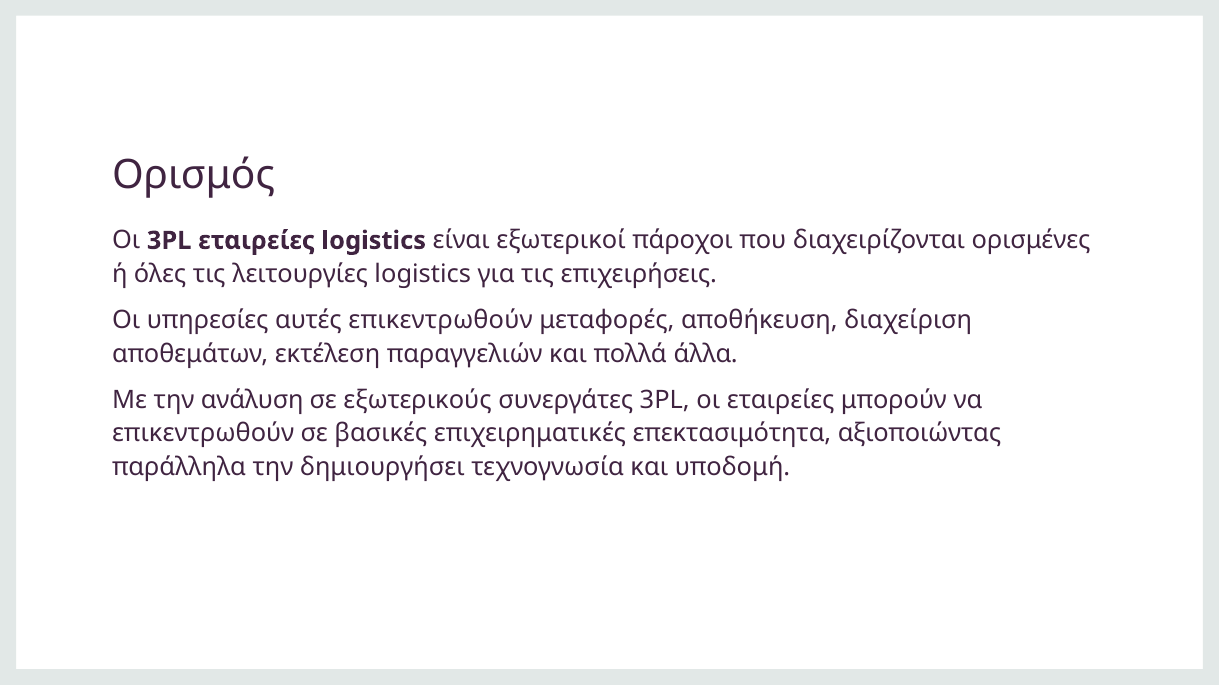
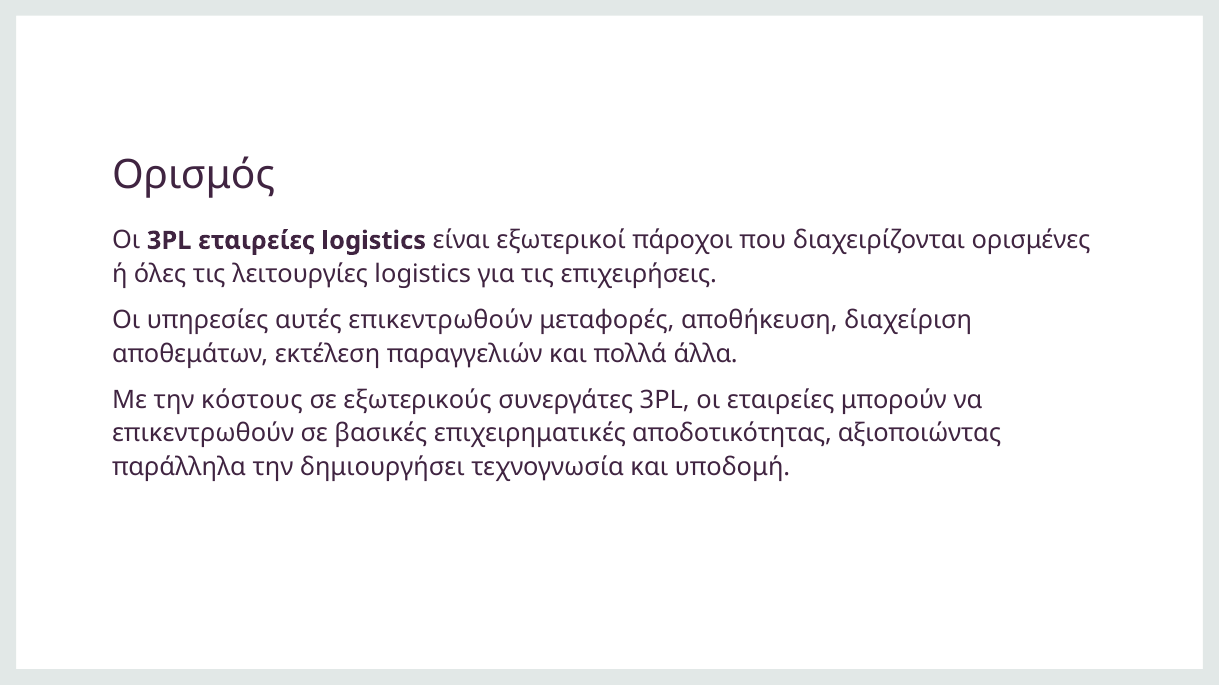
ανάλυση: ανάλυση -> κόστους
επεκτασιμότητα: επεκτασιμότητα -> αποδοτικότητας
